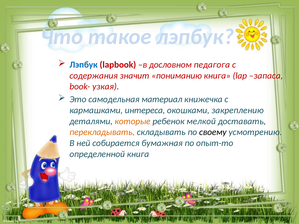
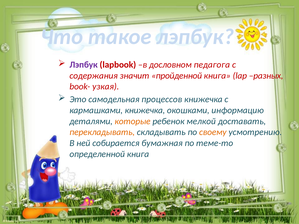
Лэпбук at (84, 65) colour: blue -> purple
пониманию: пониманию -> пройденной
запаса: запаса -> разных
материал: материал -> процессов
кармашками интереса: интереса -> книжечка
закреплению: закреплению -> информацию
своему colour: black -> orange
опыт-то: опыт-то -> теме-то
